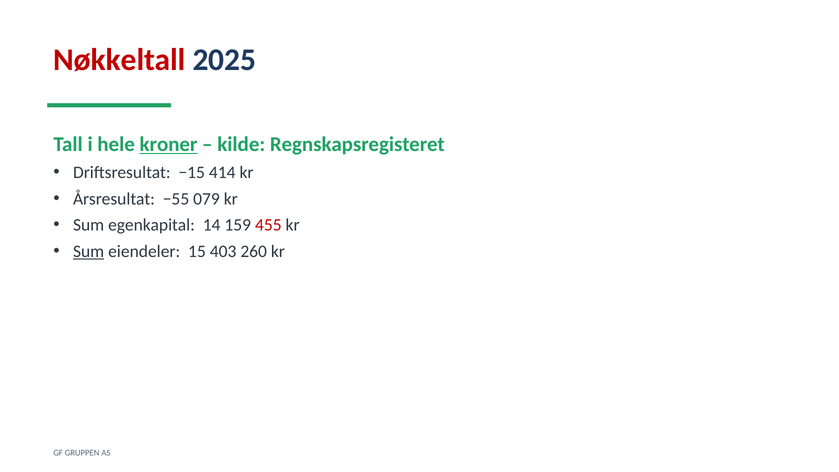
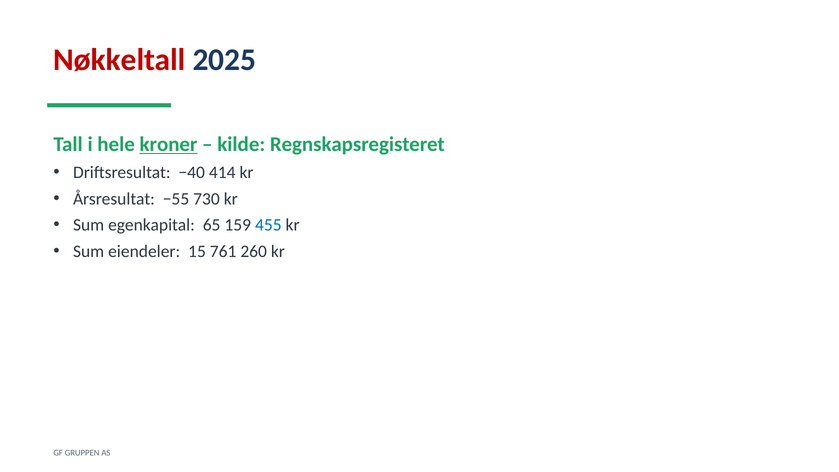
−15: −15 -> −40
079: 079 -> 730
14: 14 -> 65
455 colour: red -> blue
Sum at (89, 251) underline: present -> none
403: 403 -> 761
